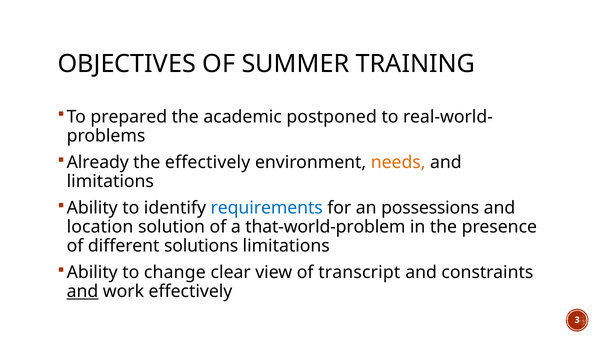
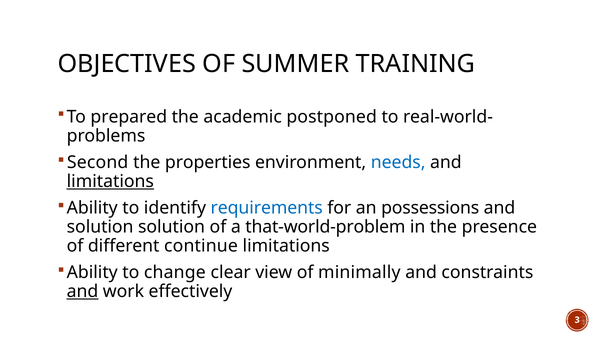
Already: Already -> Second
the effectively: effectively -> properties
needs colour: orange -> blue
limitations at (110, 182) underline: none -> present
location at (100, 227): location -> solution
solutions: solutions -> continue
transcript: transcript -> minimally
